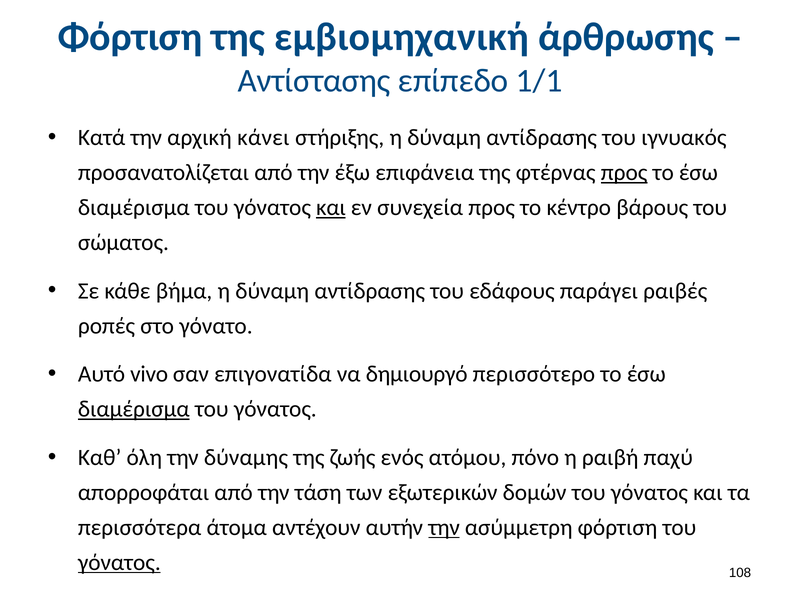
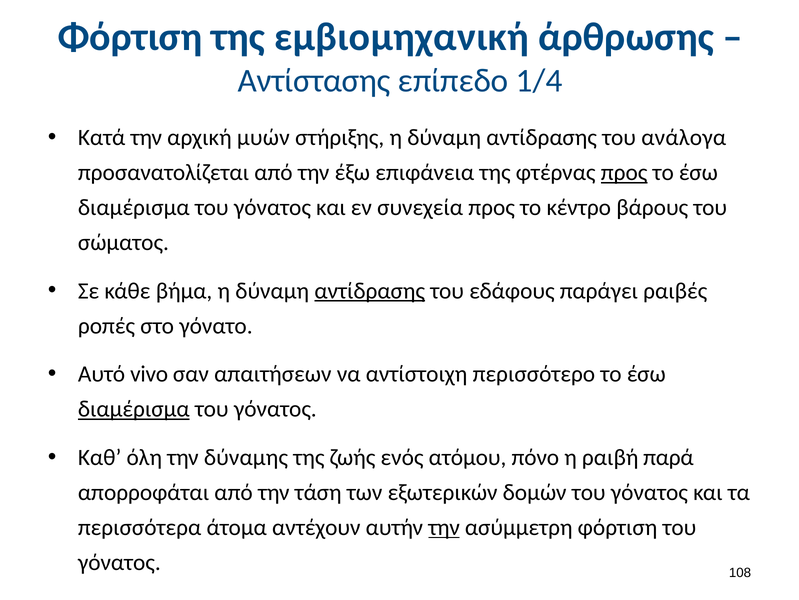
1/1: 1/1 -> 1/4
κάνει: κάνει -> μυών
ιγνυακός: ιγνυακός -> ανάλογα
και at (331, 207) underline: present -> none
αντίδρασης at (370, 291) underline: none -> present
επιγονατίδα: επιγονατίδα -> απαιτήσεων
δημιουργό: δημιουργό -> αντίστοιχη
παχύ: παχύ -> παρά
γόνατος at (119, 562) underline: present -> none
